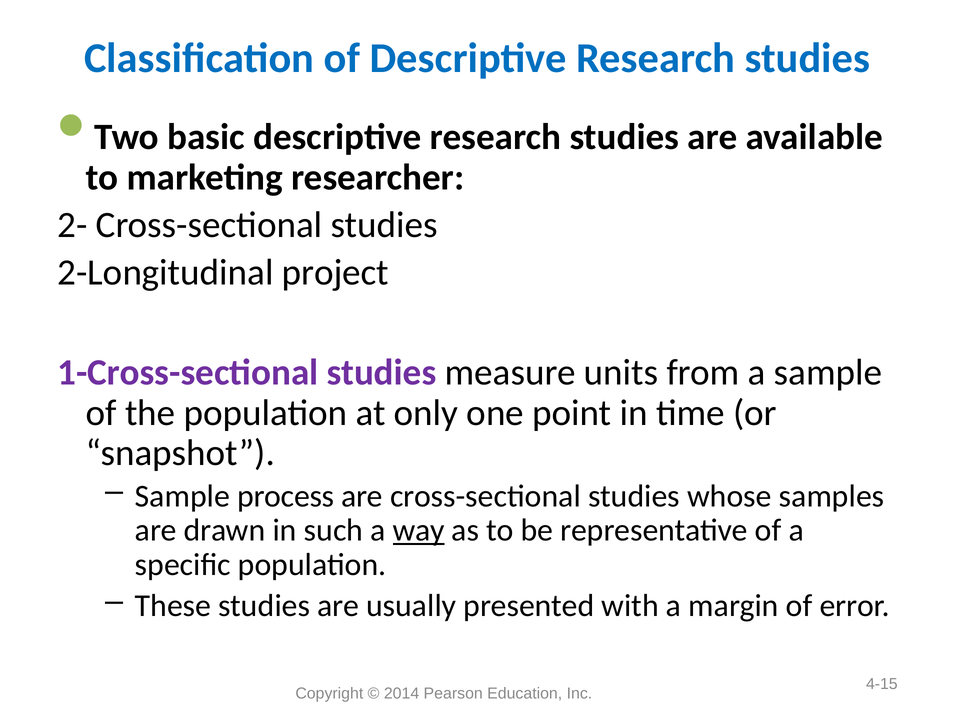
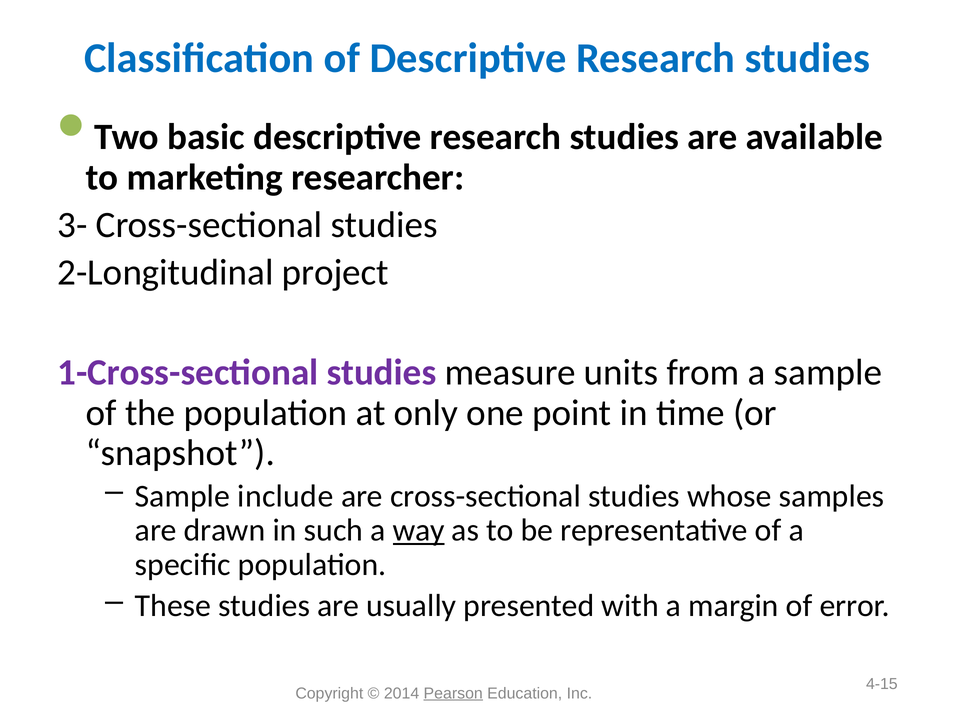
2-: 2- -> 3-
process: process -> include
Pearson underline: none -> present
